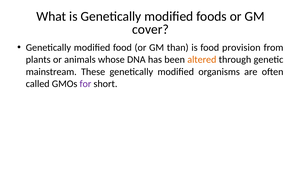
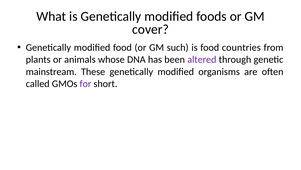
than: than -> such
provision: provision -> countries
altered colour: orange -> purple
